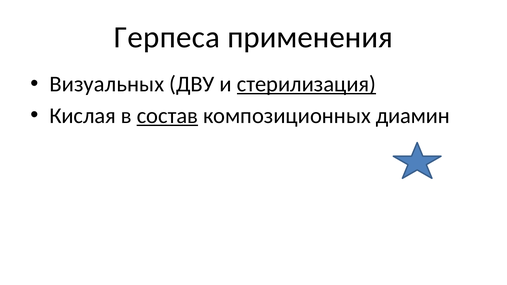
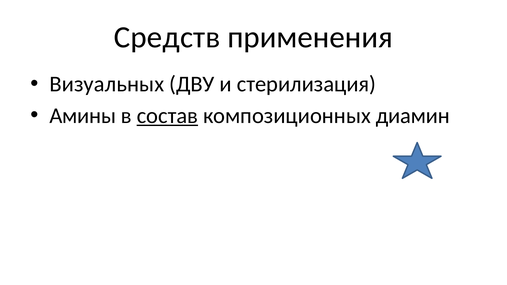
Герпеса: Герпеса -> Средств
стерилизация underline: present -> none
Кислая: Кислая -> Амины
